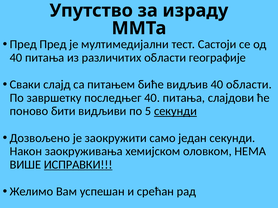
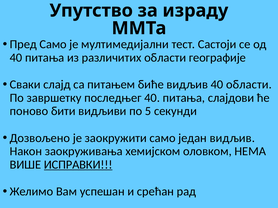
Пред Пред: Пред -> Само
секунди at (175, 111) underline: present -> none
један секунди: секунди -> видљив
